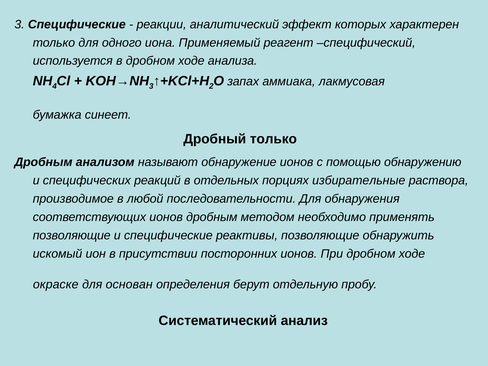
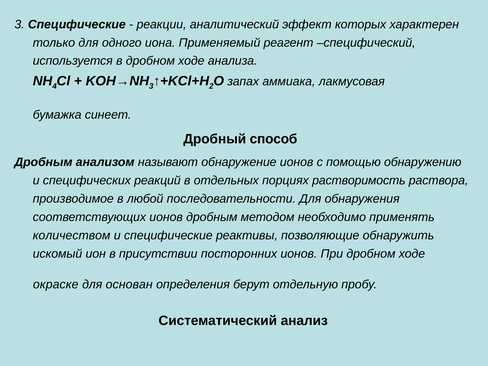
Дробный только: только -> способ
избирательные: избирательные -> растворимость
позволяющие at (72, 235): позволяющие -> количеством
